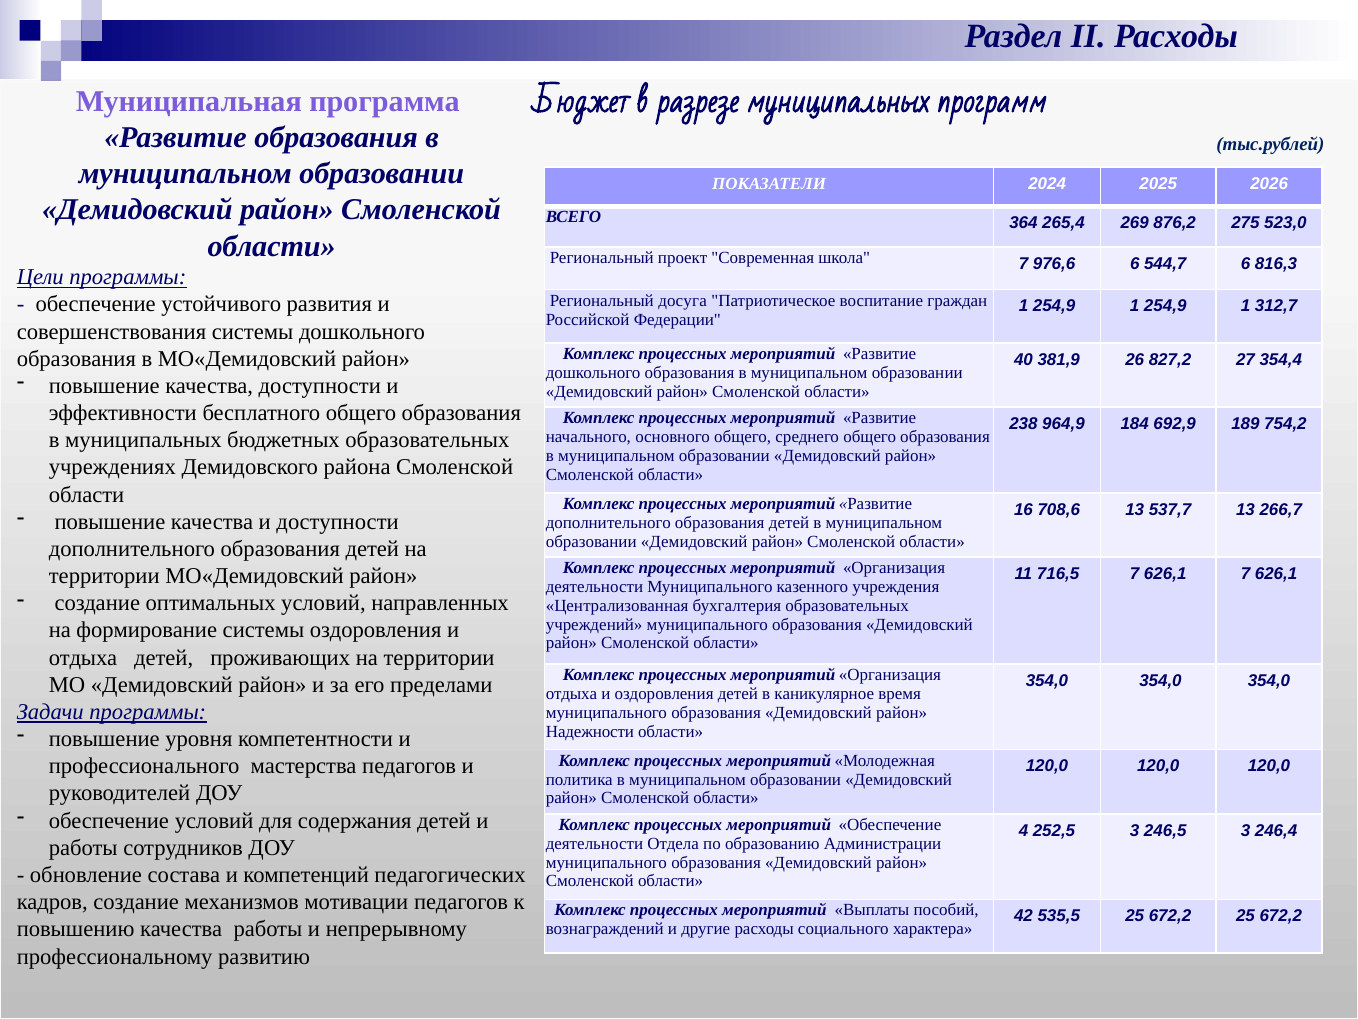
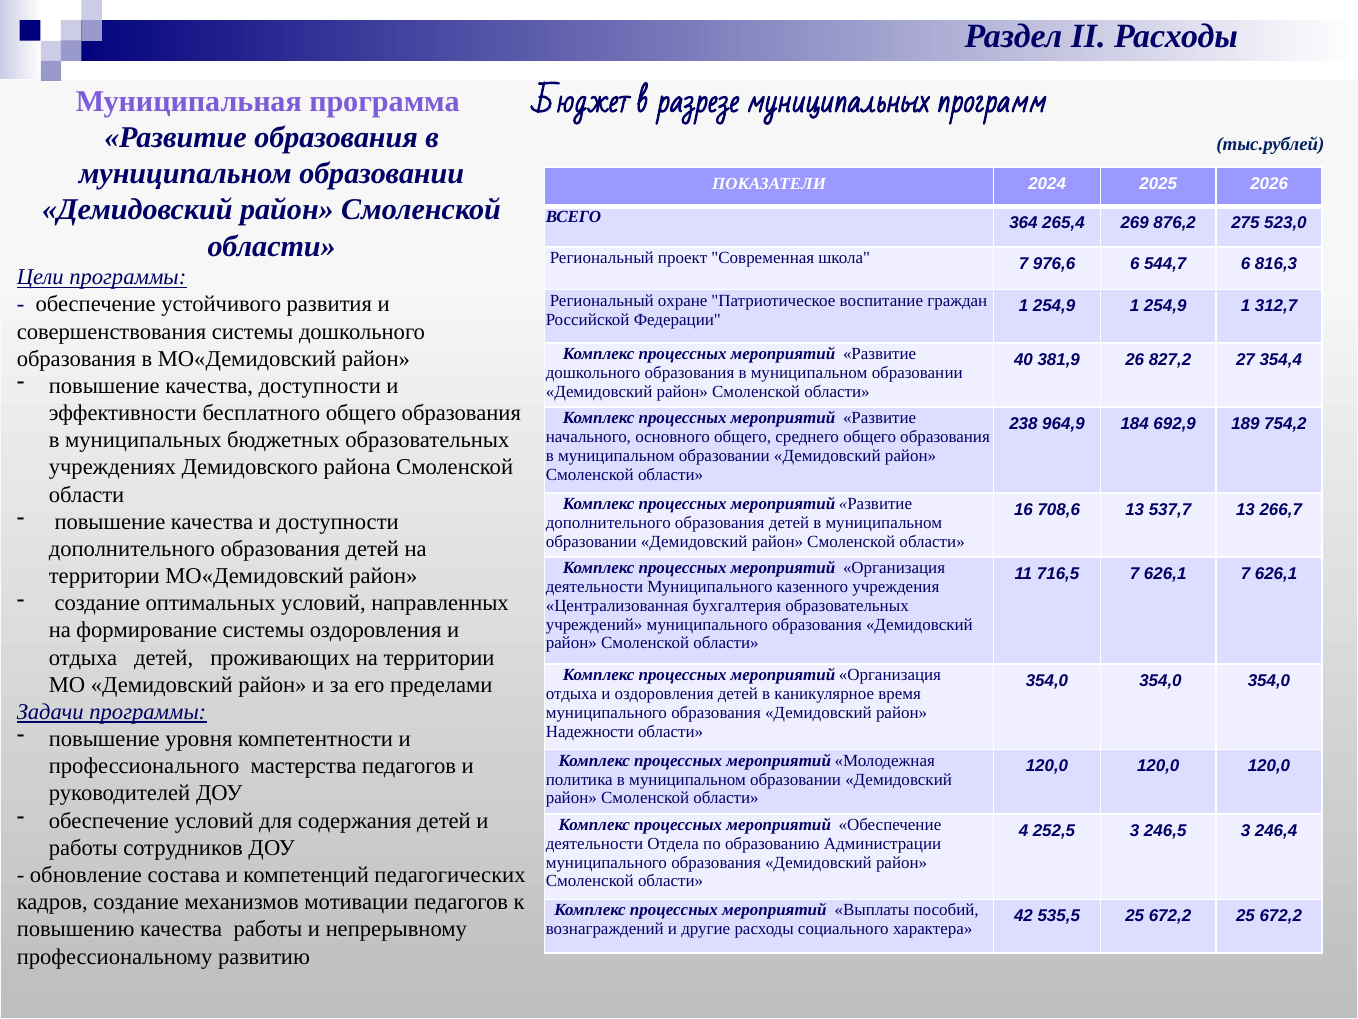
досуга: досуга -> охране
